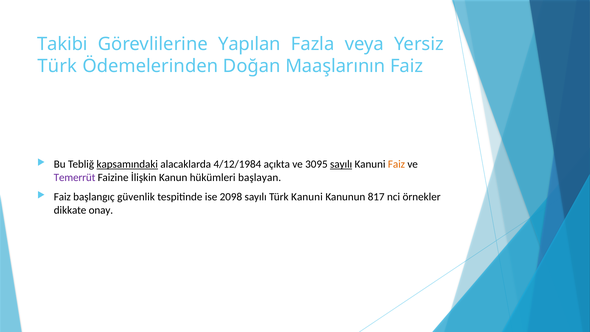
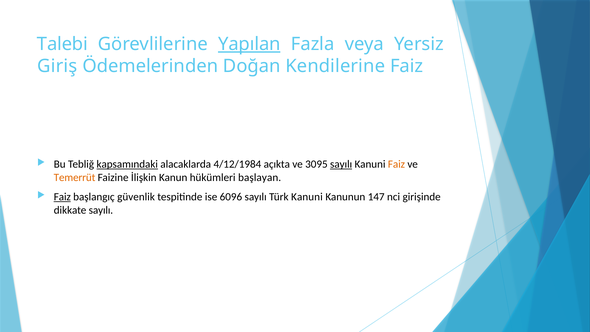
Takibi: Takibi -> Talebi
Yapılan underline: none -> present
Türk at (57, 66): Türk -> Giriş
Maaşlarının: Maaşlarının -> Kendilerine
Temerrüt colour: purple -> orange
Faiz at (62, 197) underline: none -> present
2098: 2098 -> 6096
817: 817 -> 147
örnekler: örnekler -> girişinde
dikkate onay: onay -> sayılı
